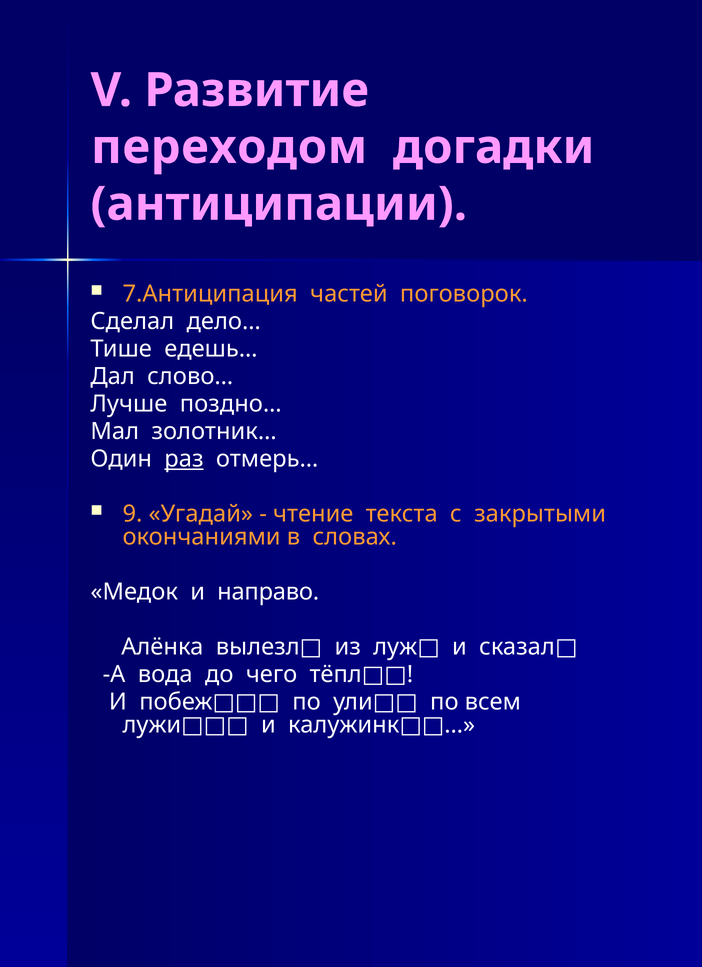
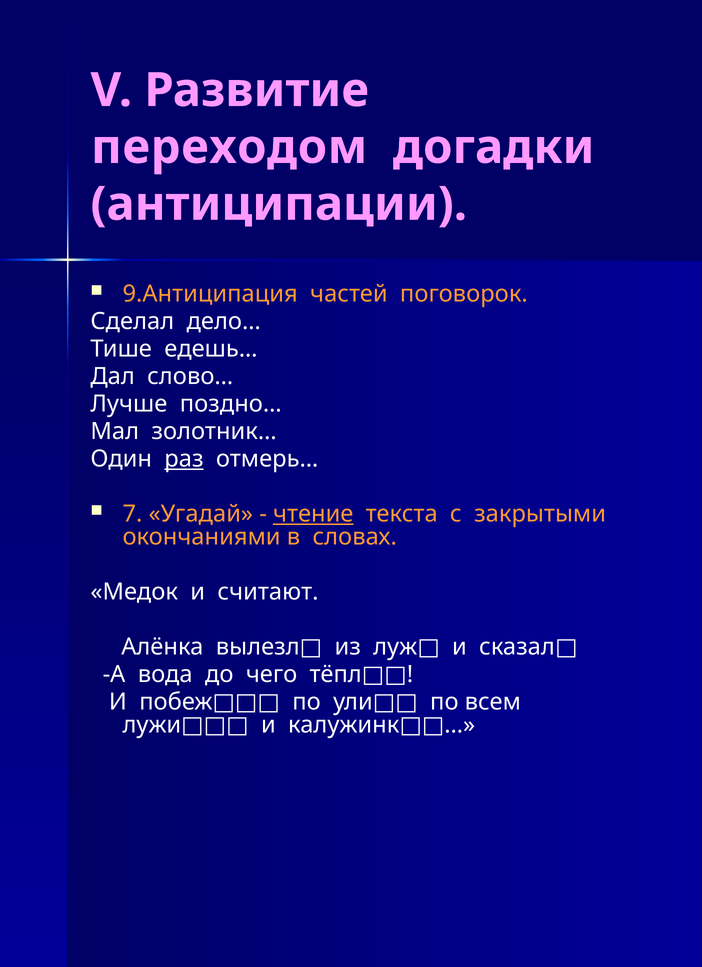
7.Антиципация: 7.Антиципация -> 9.Антиципация
9: 9 -> 7
чтение underline: none -> present
направо: направо -> считают
